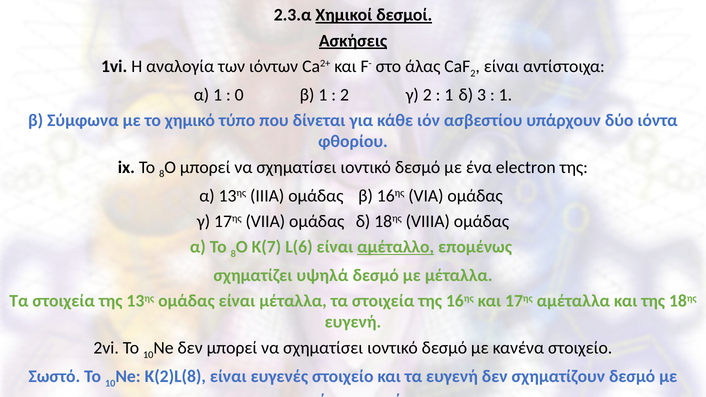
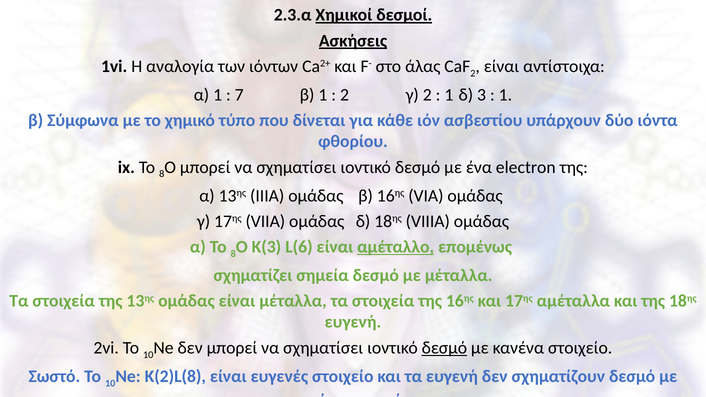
0: 0 -> 7
Κ(7: Κ(7 -> Κ(3
υψηλά: υψηλά -> σημεία
δεσμό at (444, 348) underline: none -> present
